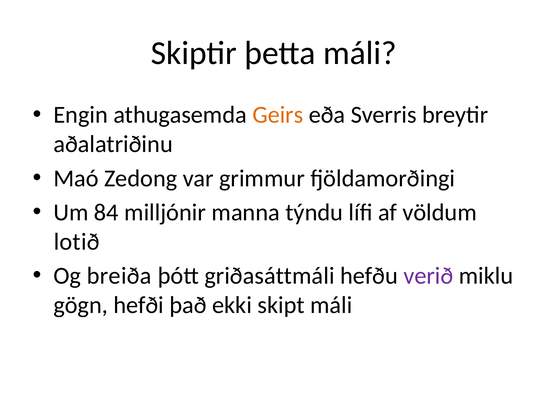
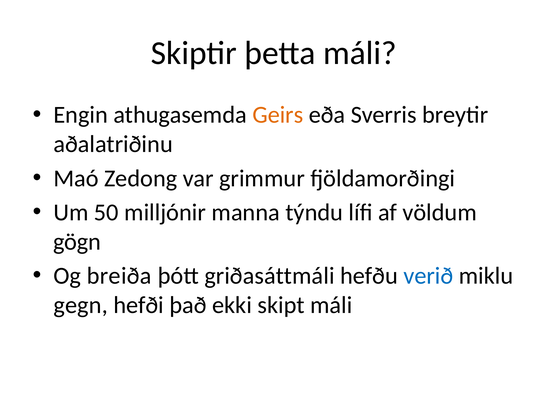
84: 84 -> 50
lotið: lotið -> gögn
verið colour: purple -> blue
gögn: gögn -> gegn
